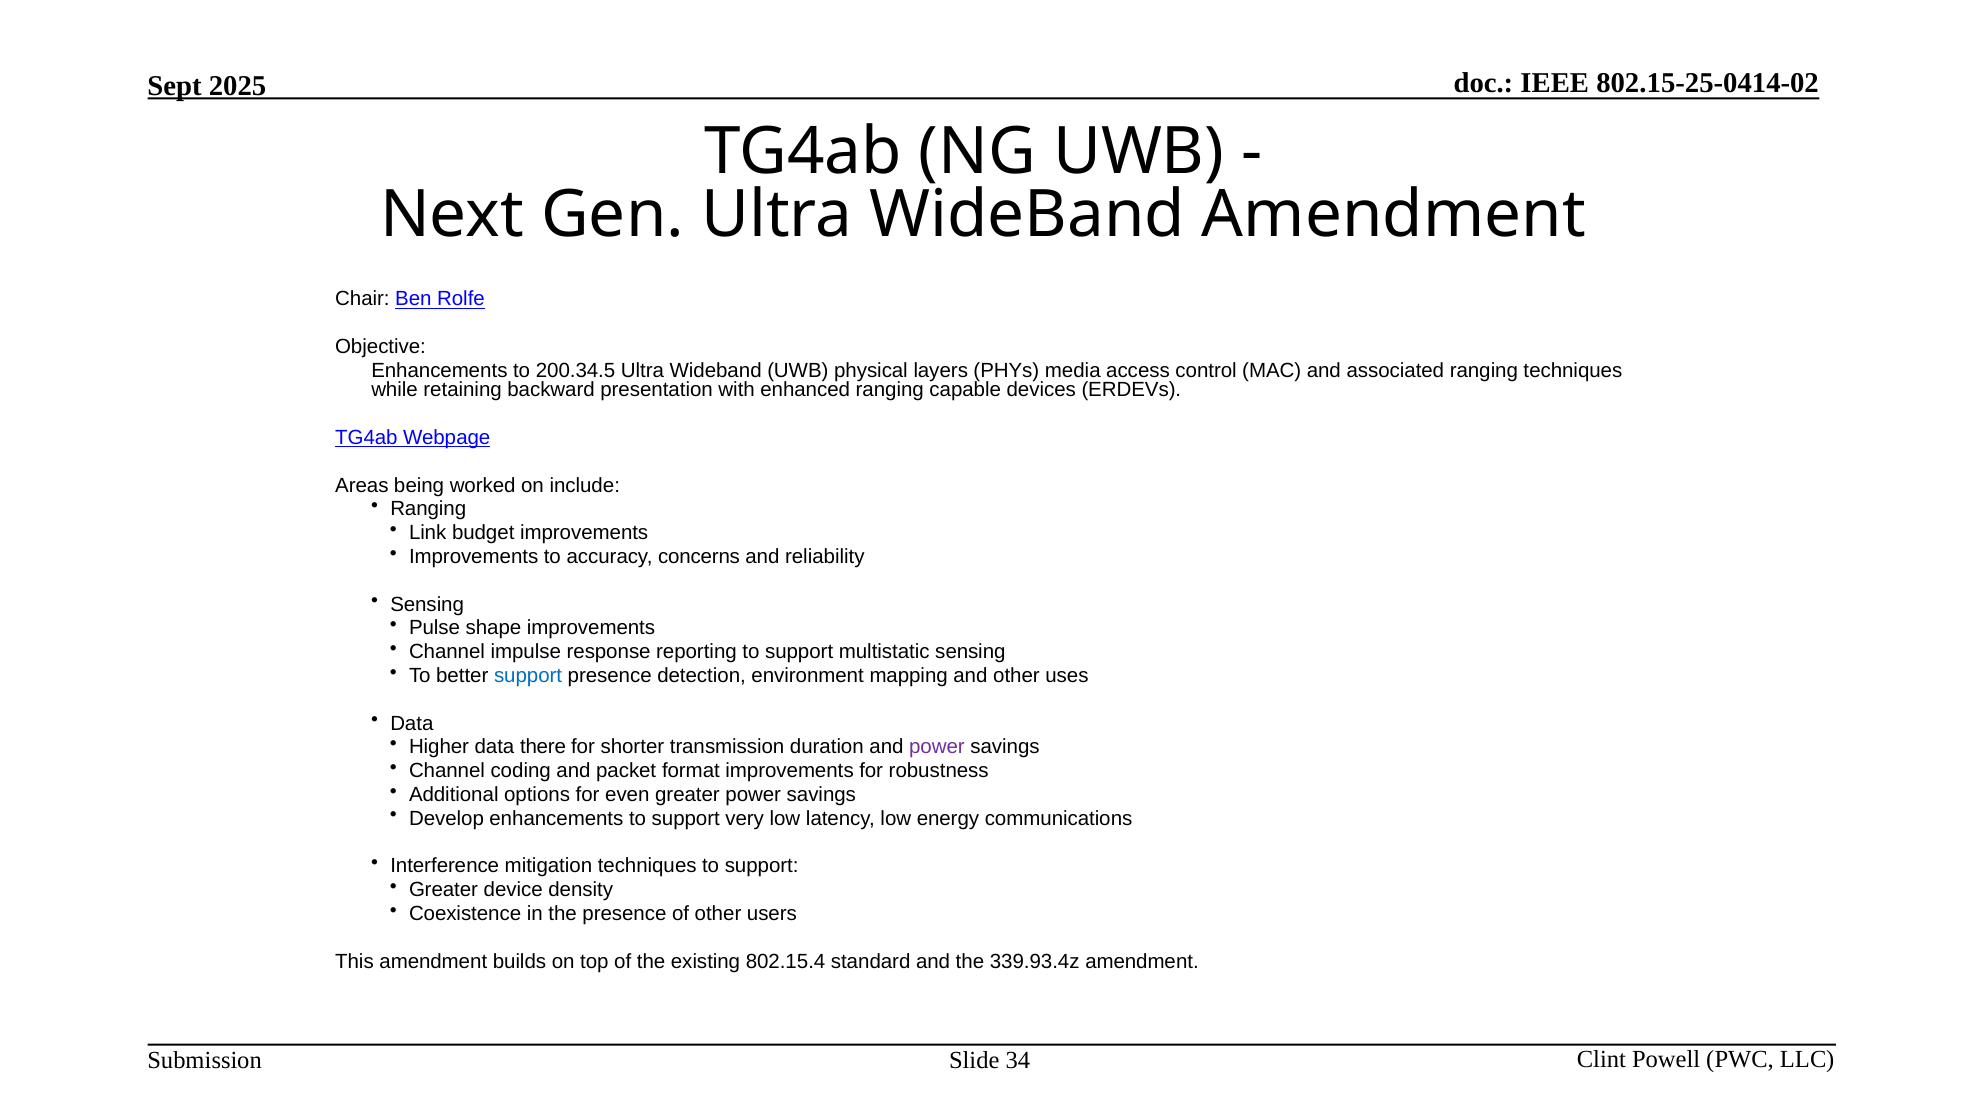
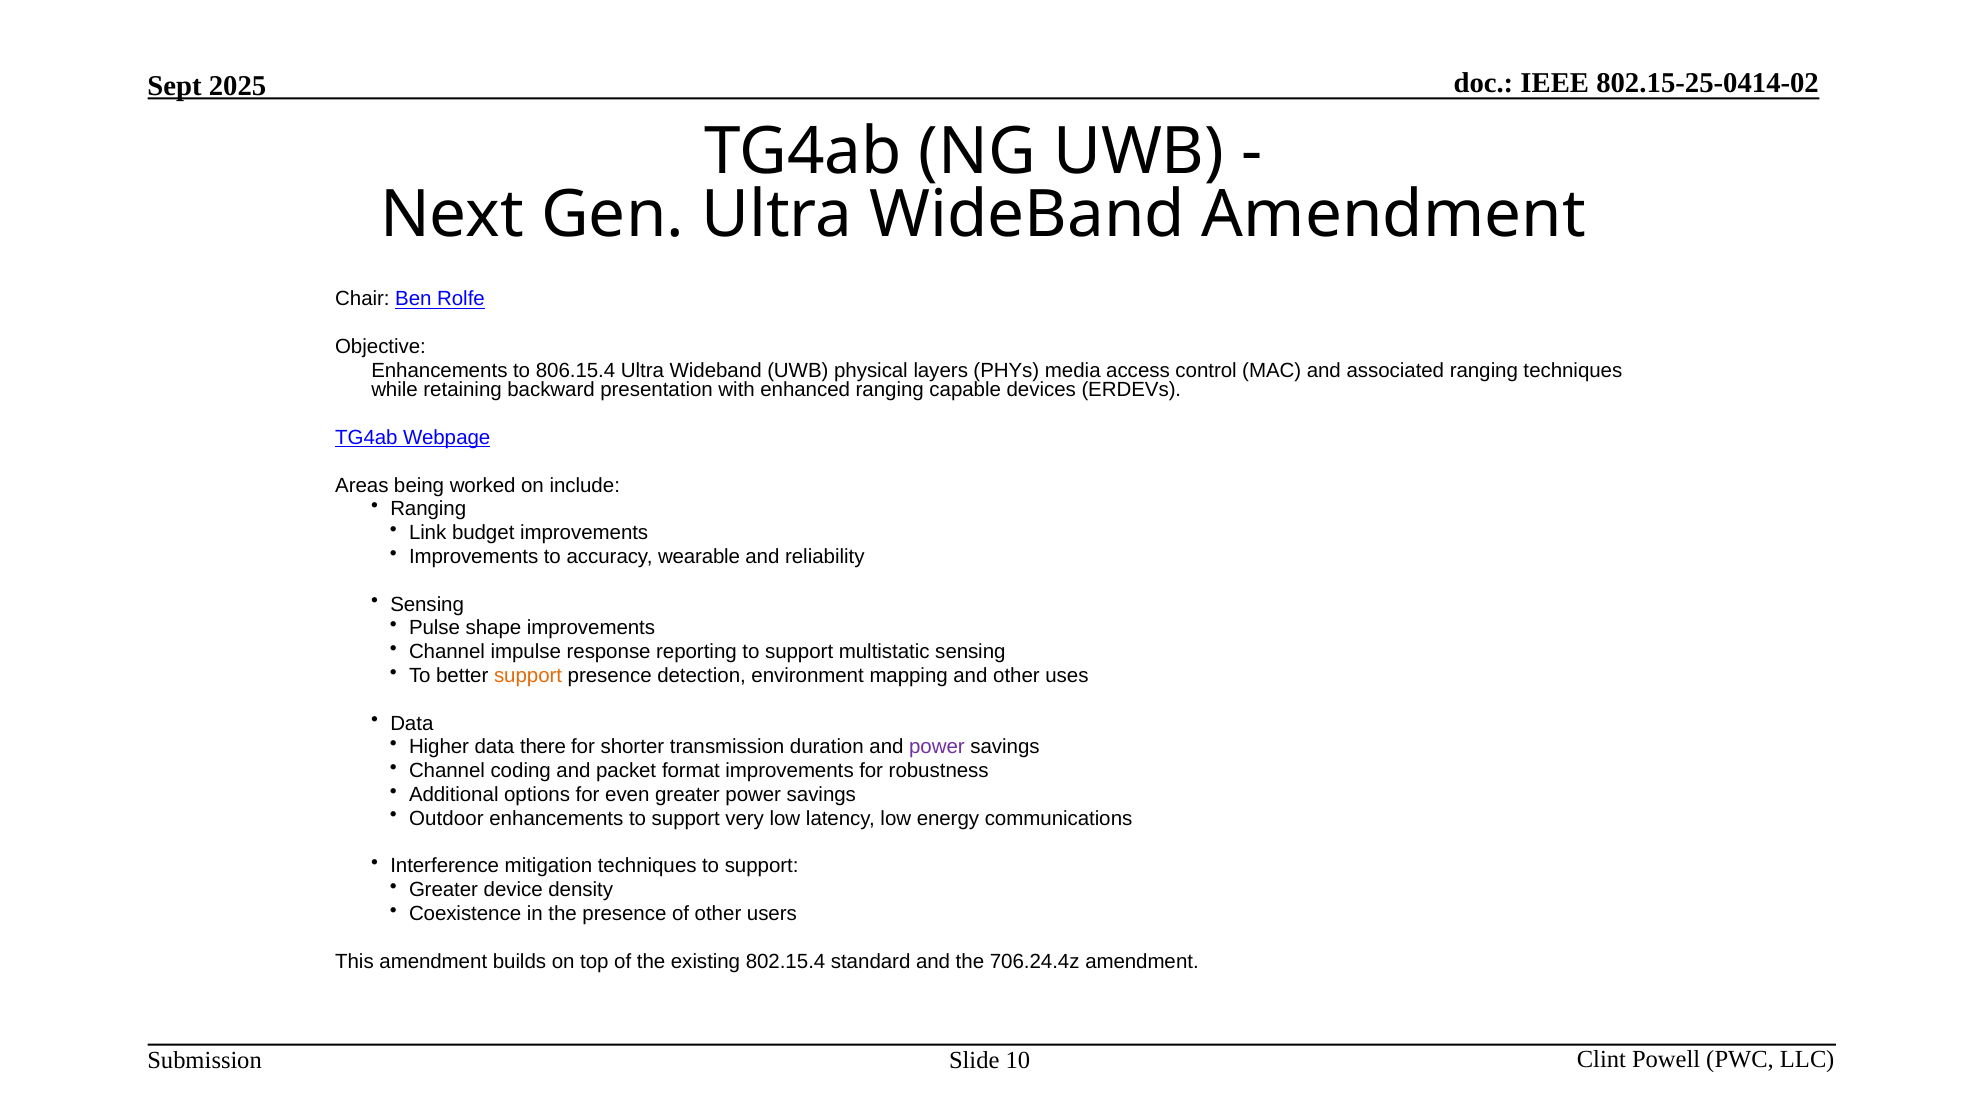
200.34.5: 200.34.5 -> 806.15.4
concerns: concerns -> wearable
support at (528, 676) colour: blue -> orange
Develop: Develop -> Outdoor
339.93.4z: 339.93.4z -> 706.24.4z
34: 34 -> 10
